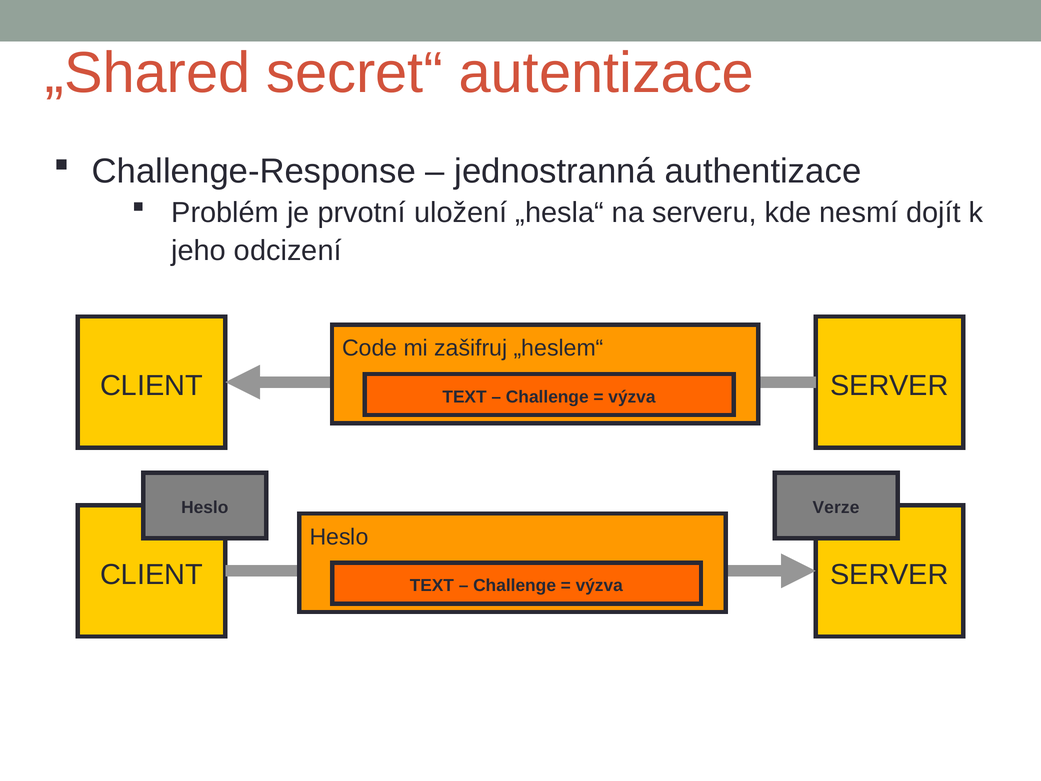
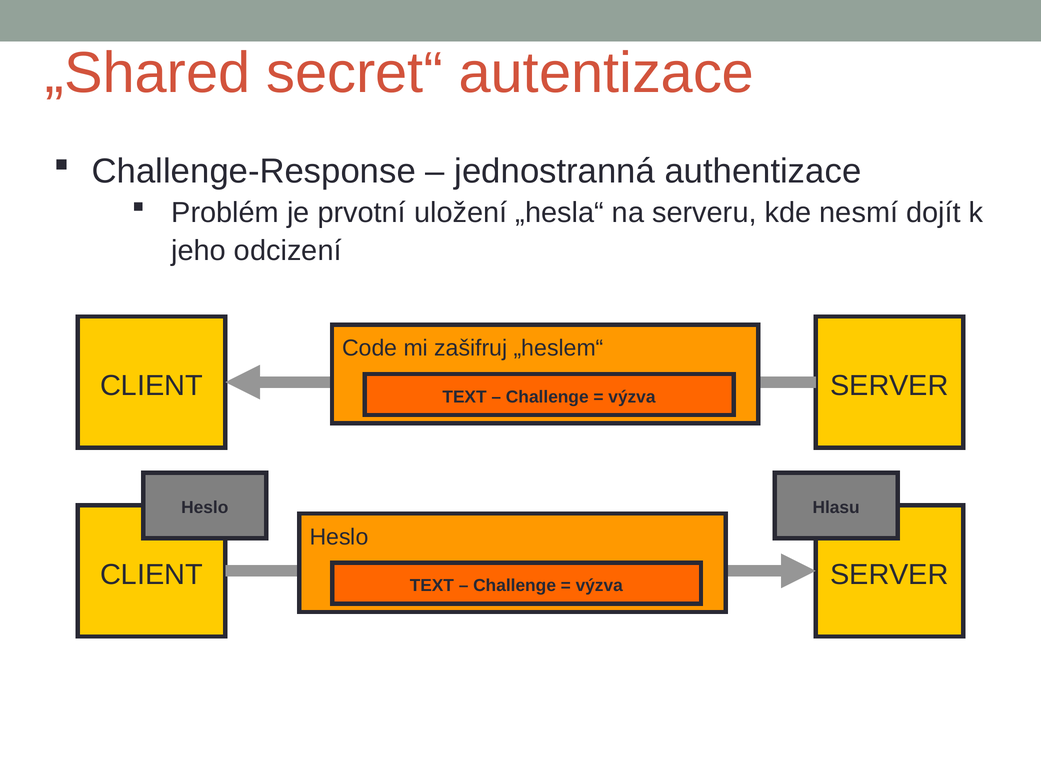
Verze: Verze -> Hlasu
